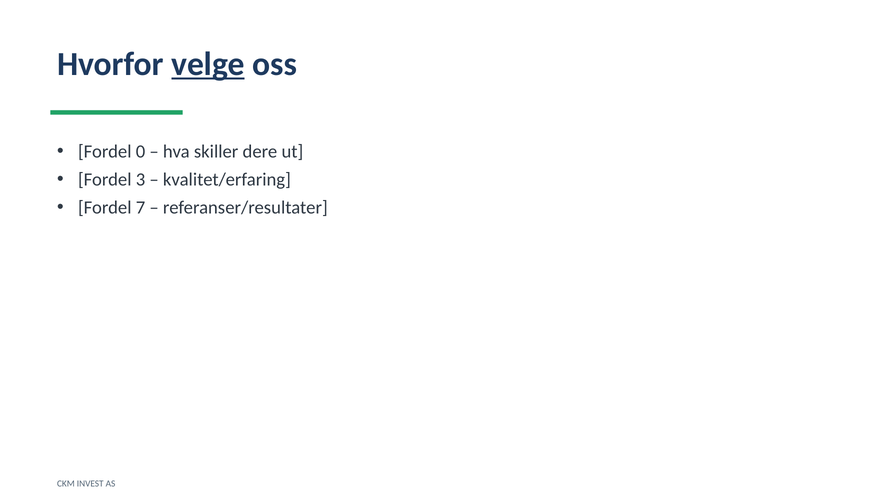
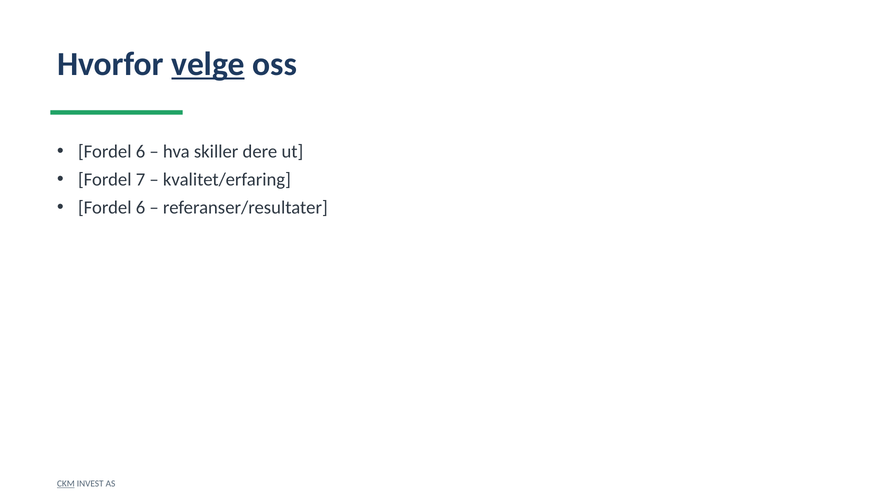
0 at (141, 152): 0 -> 6
3: 3 -> 7
7 at (141, 208): 7 -> 6
CKM underline: none -> present
